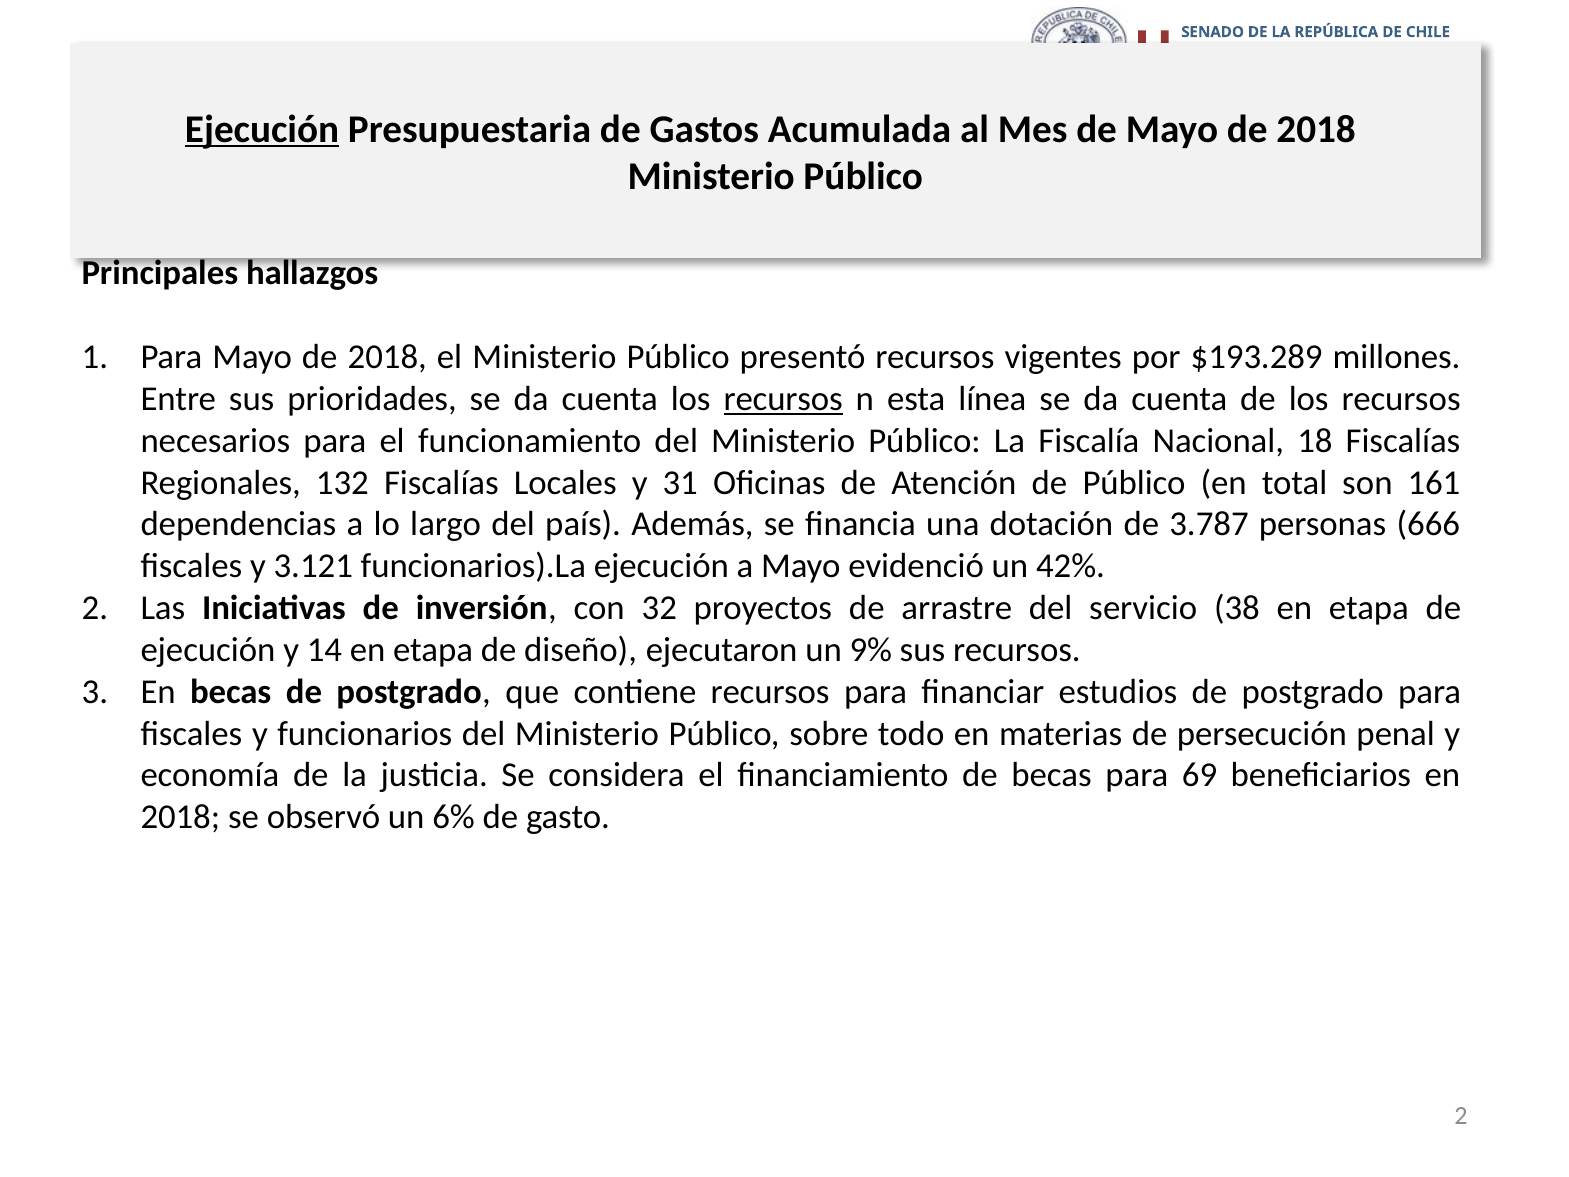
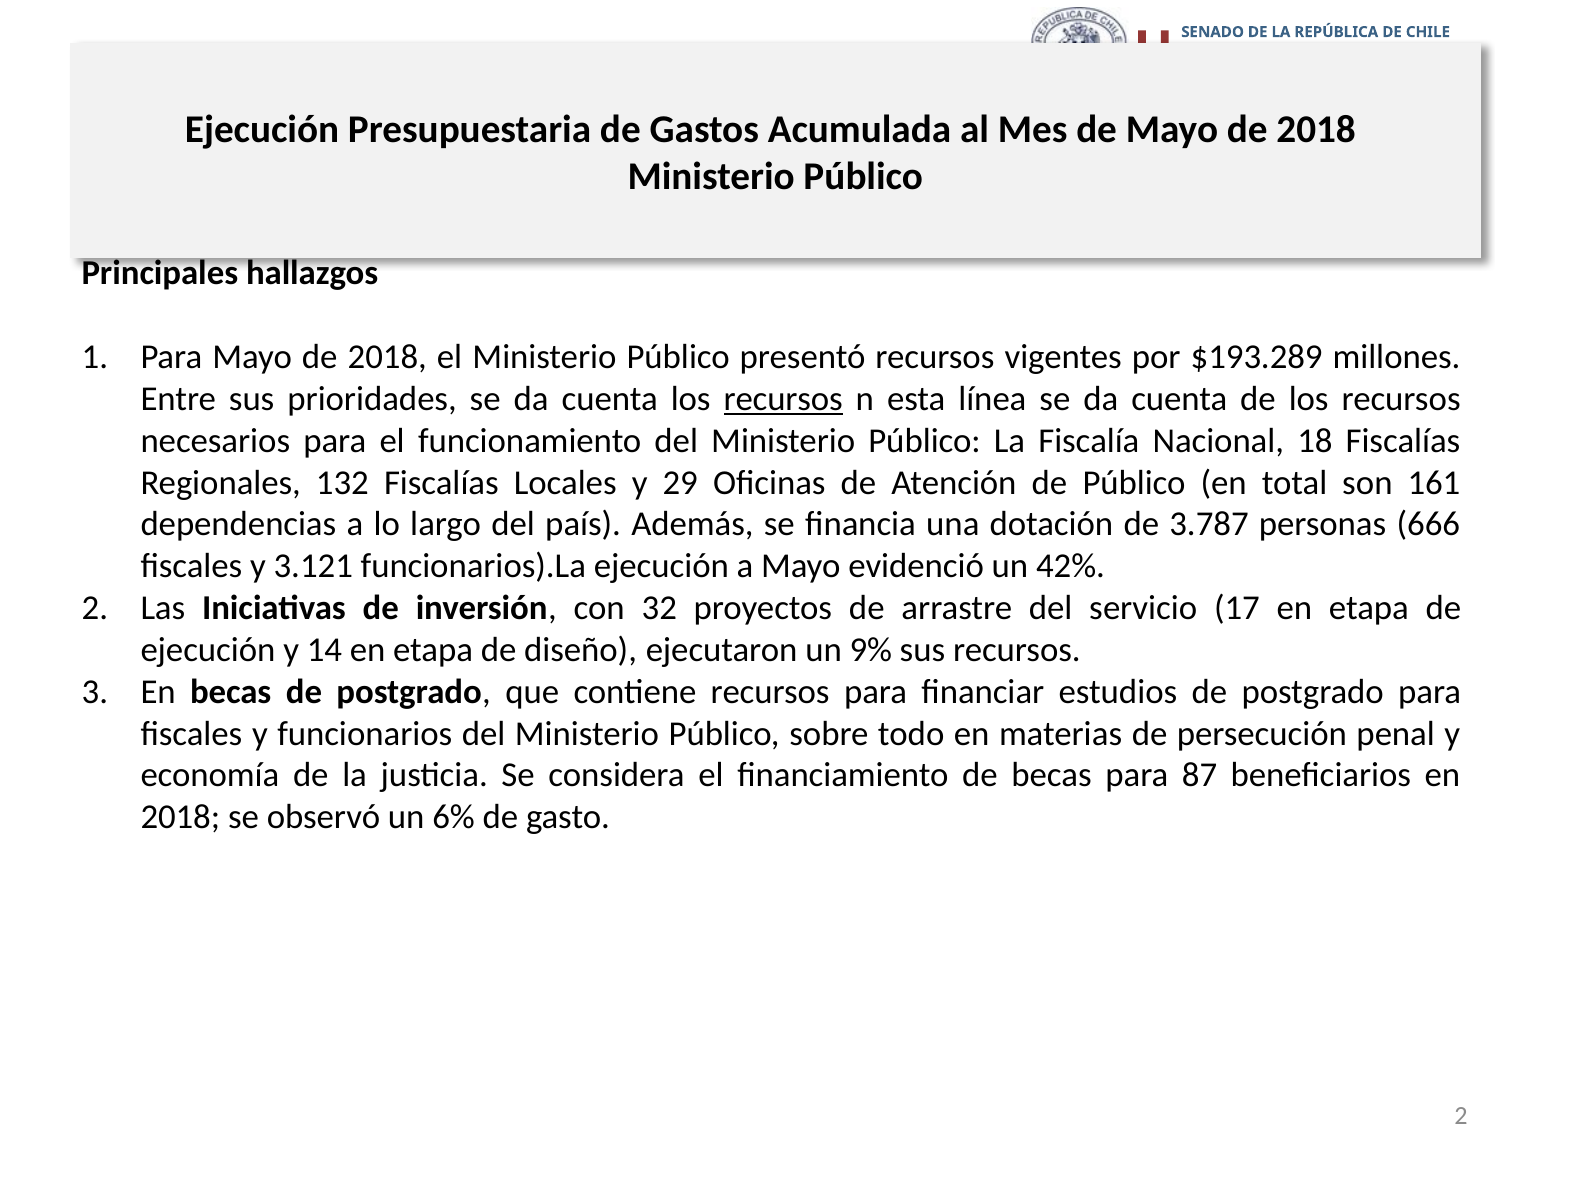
Ejecución at (262, 129) underline: present -> none
31: 31 -> 29
38: 38 -> 17
69: 69 -> 87
